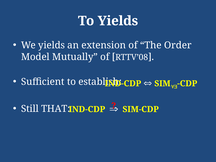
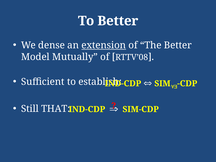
To Yields: Yields -> Better
We yields: yields -> dense
extension underline: none -> present
The Order: Order -> Better
